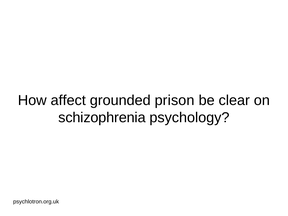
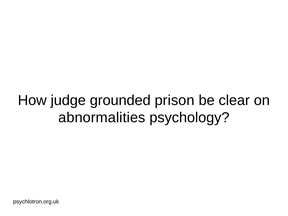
affect: affect -> judge
schizophrenia: schizophrenia -> abnormalities
